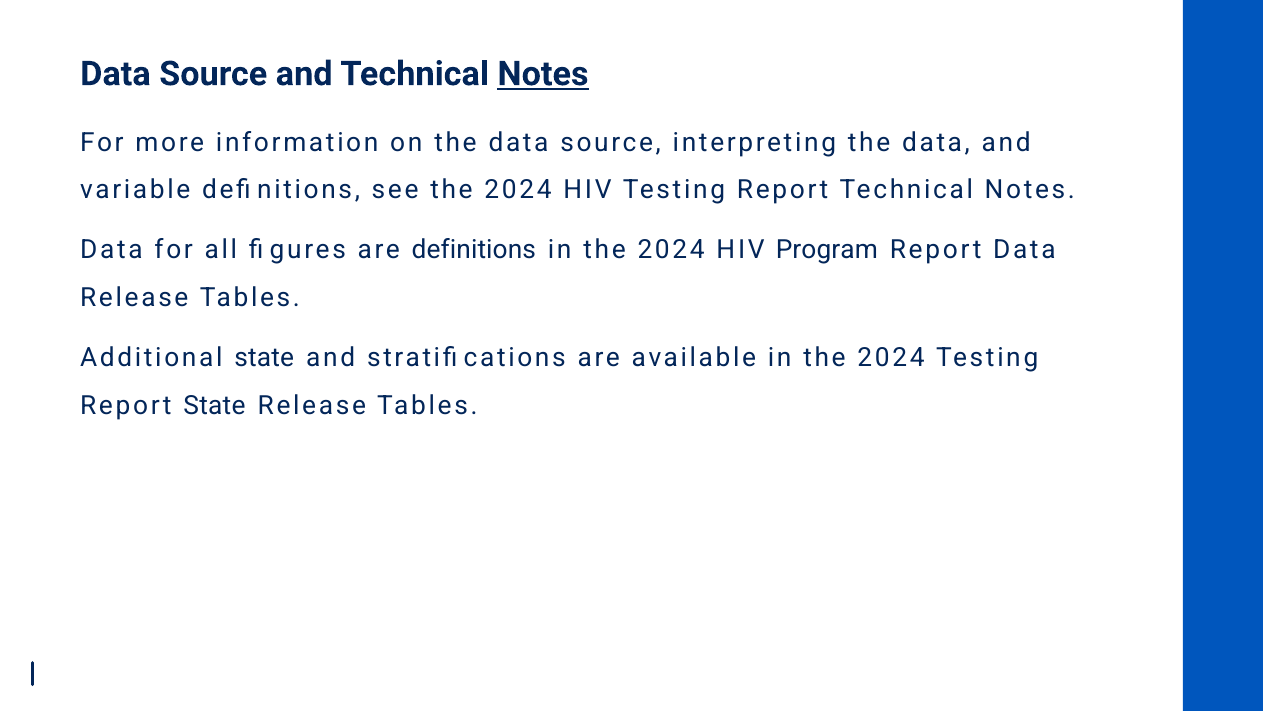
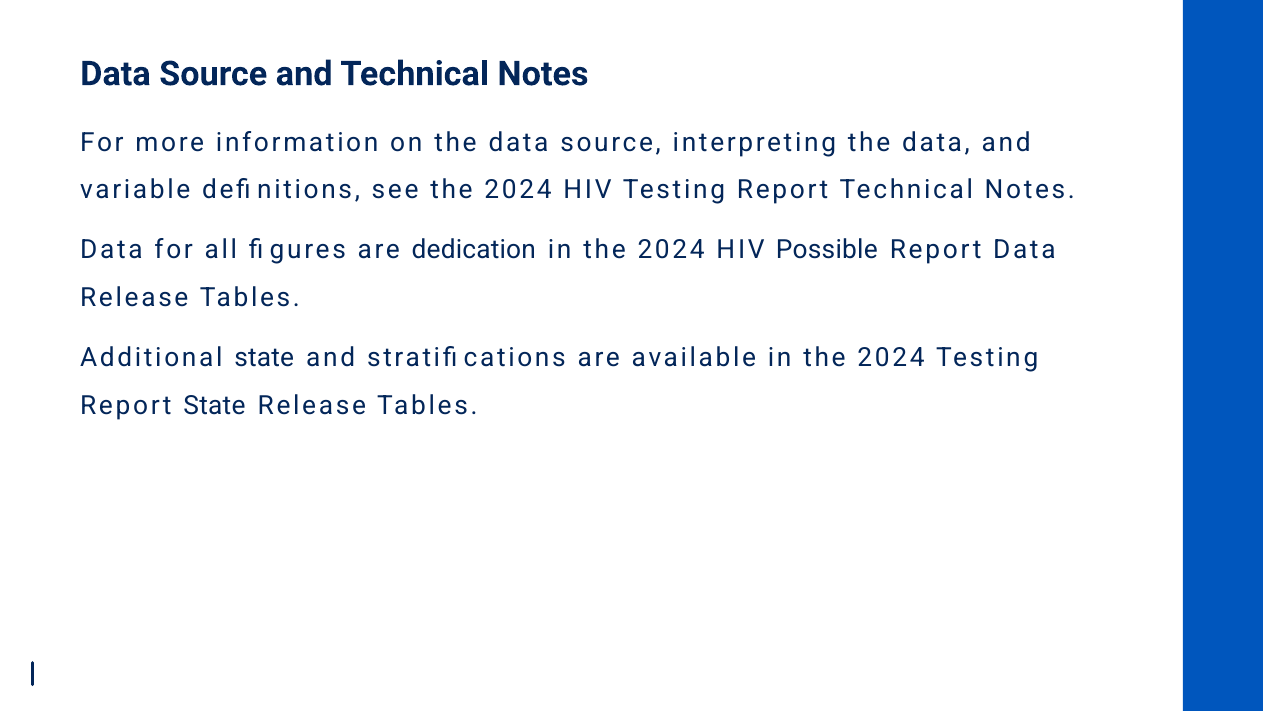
Notes at (543, 74) underline: present -> none
are definitions: definitions -> dedication
Program: Program -> Possible
